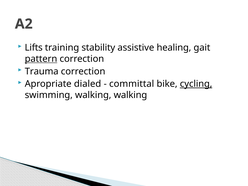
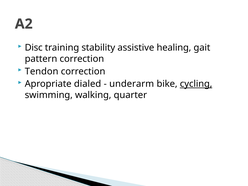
Lifts: Lifts -> Disc
pattern underline: present -> none
Trauma: Trauma -> Tendon
committal: committal -> underarm
walking walking: walking -> quarter
